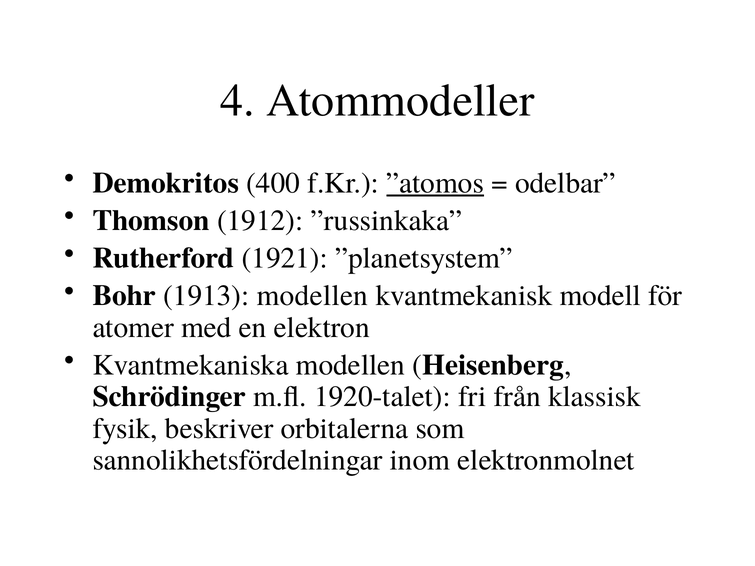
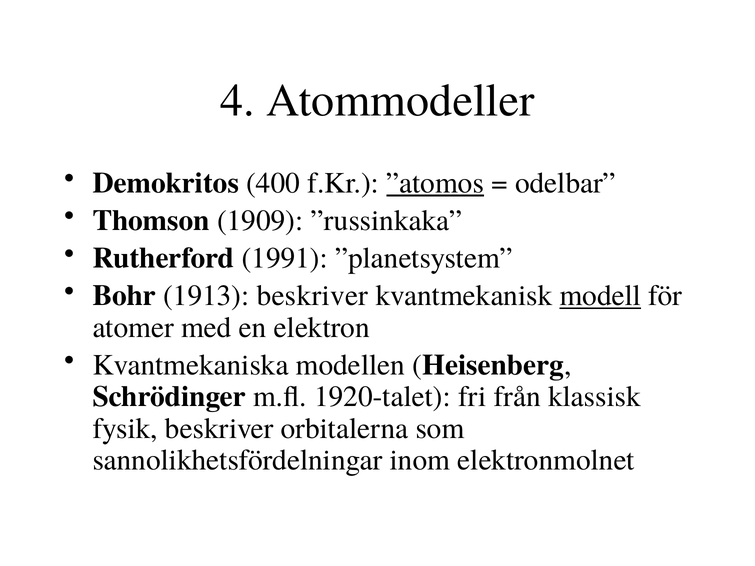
1912: 1912 -> 1909
1921: 1921 -> 1991
1913 modellen: modellen -> beskriver
modell underline: none -> present
